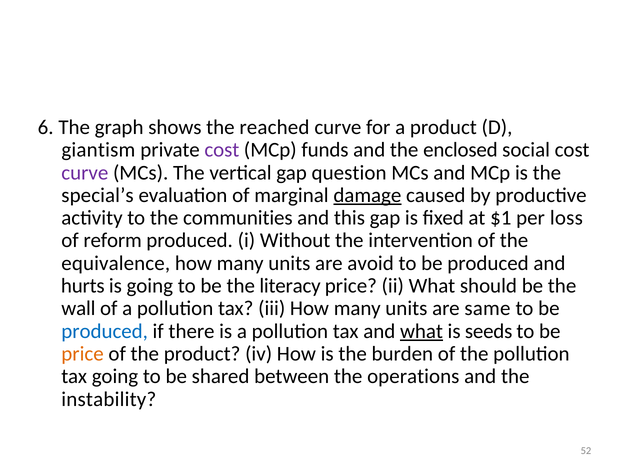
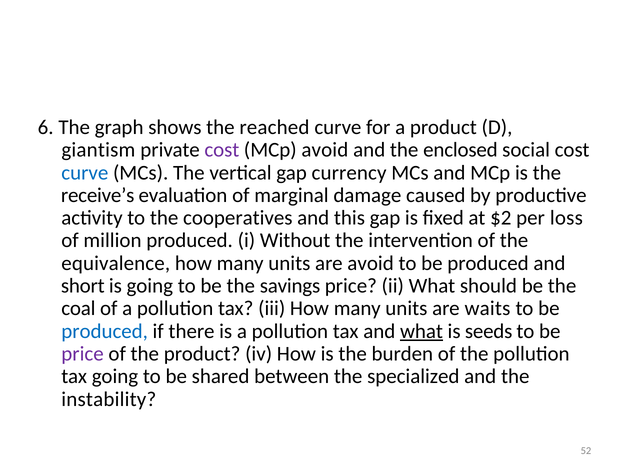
MCp funds: funds -> avoid
curve at (85, 173) colour: purple -> blue
question: question -> currency
special’s: special’s -> receive’s
damage underline: present -> none
communities: communities -> cooperatives
$1: $1 -> $2
reform: reform -> million
hurts: hurts -> short
literacy: literacy -> savings
wall: wall -> coal
same: same -> waits
price at (83, 354) colour: orange -> purple
operations: operations -> specialized
